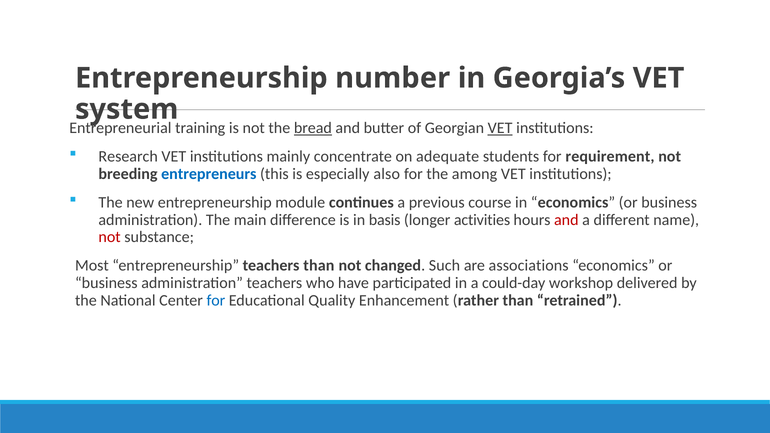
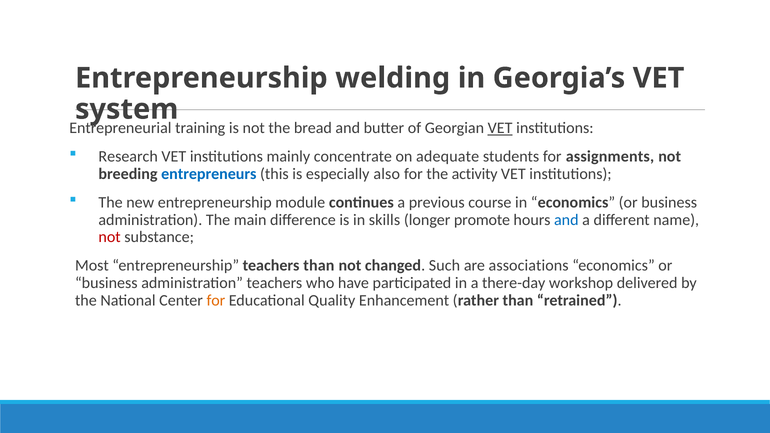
number: number -> welding
bread underline: present -> none
requirement: requirement -> assignments
among: among -> activity
basis: basis -> skills
activities: activities -> promote
and at (566, 220) colour: red -> blue
could-day: could-day -> there-day
for at (216, 300) colour: blue -> orange
